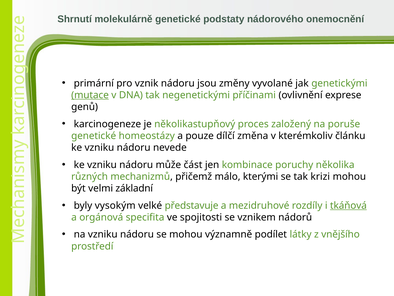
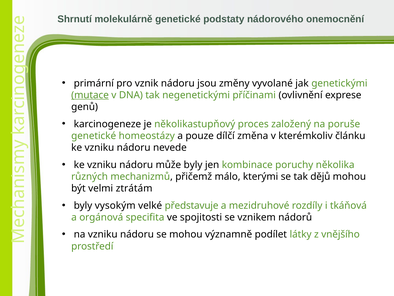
může část: část -> byly
krizi: krizi -> dějů
základní: základní -> ztrátám
tkáňová underline: present -> none
